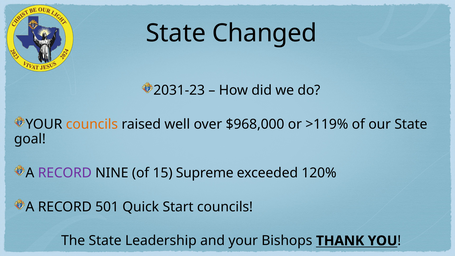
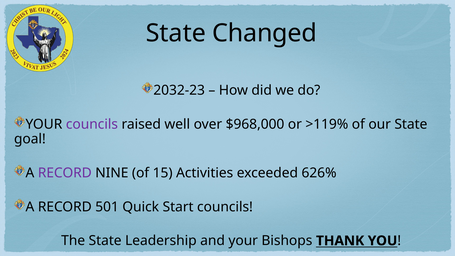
2031-23: 2031-23 -> 2032-23
councils at (92, 124) colour: orange -> purple
Supreme: Supreme -> Activities
120%: 120% -> 626%
